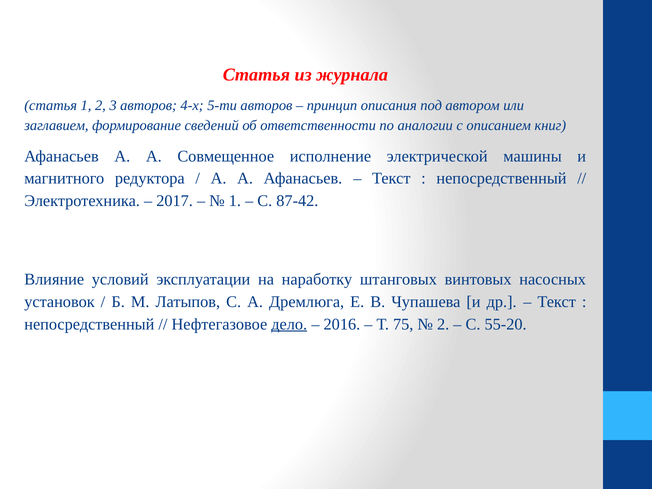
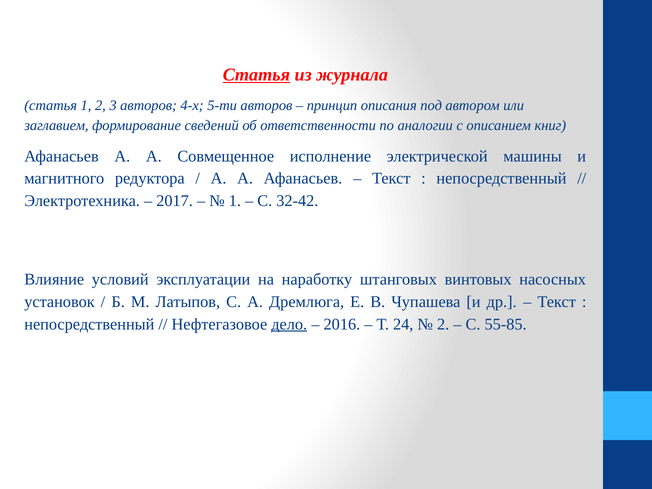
Статья at (256, 75) underline: none -> present
87-42: 87-42 -> 32-42
75: 75 -> 24
55-20: 55-20 -> 55-85
